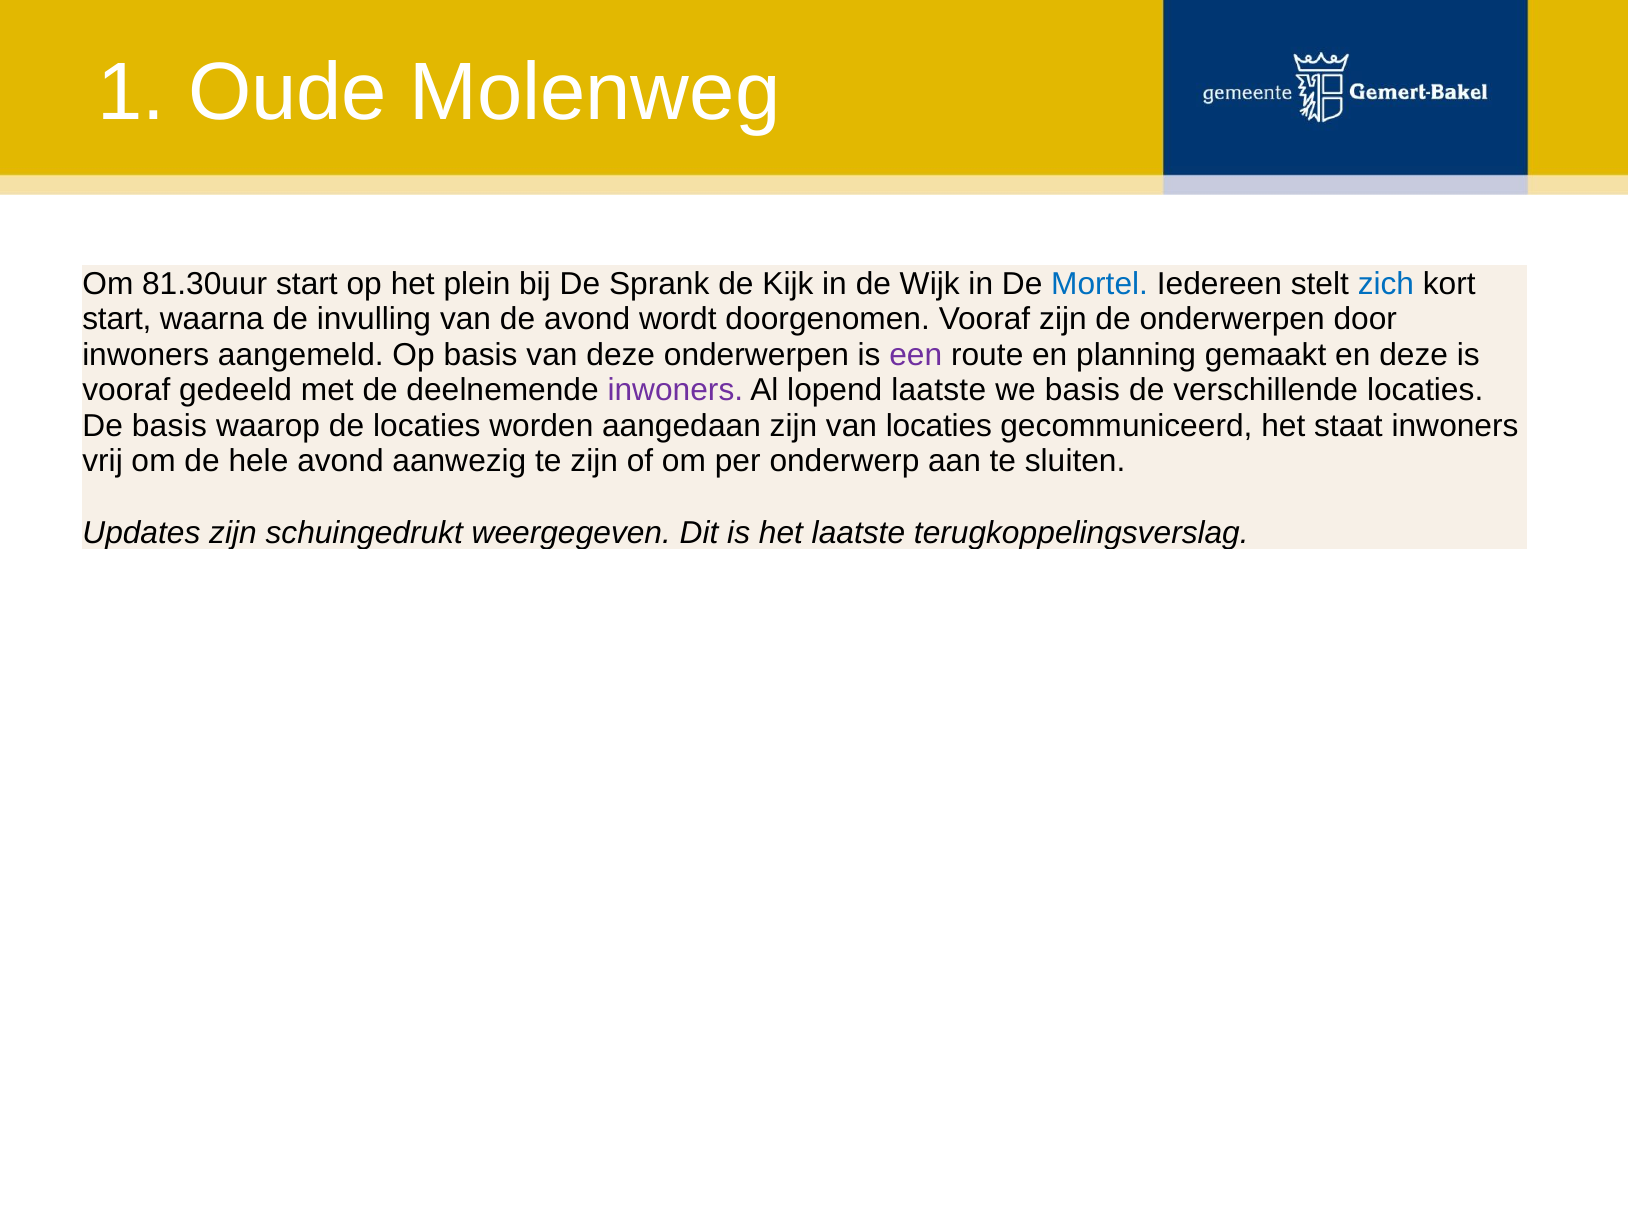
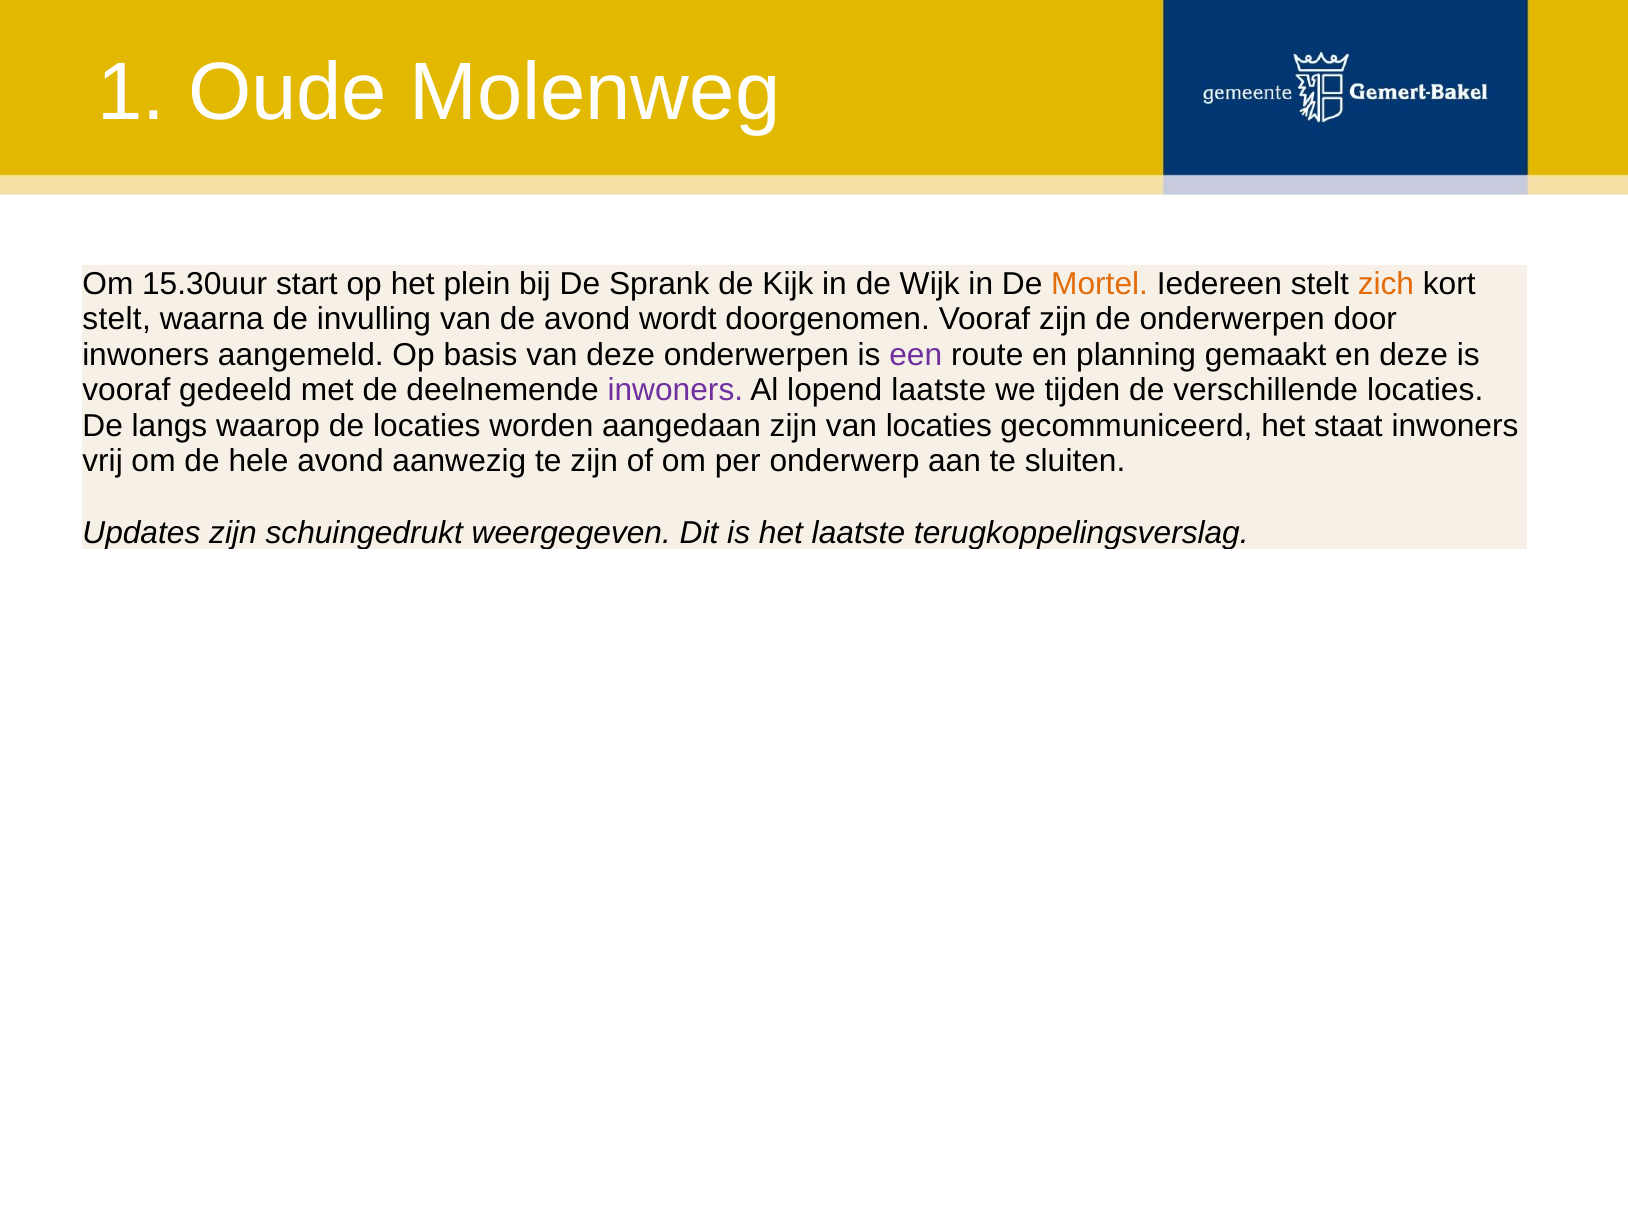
81.30uur: 81.30uur -> 15.30uur
Mortel colour: blue -> orange
zich colour: blue -> orange
start at (117, 319): start -> stelt
we basis: basis -> tijden
De basis: basis -> langs
